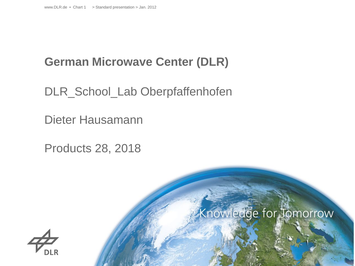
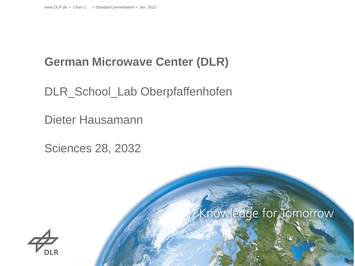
Products: Products -> Sciences
2018: 2018 -> 2032
